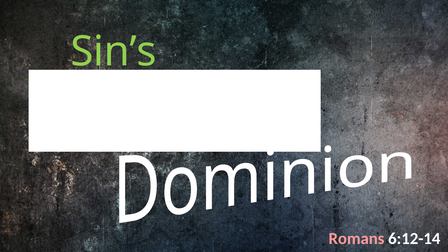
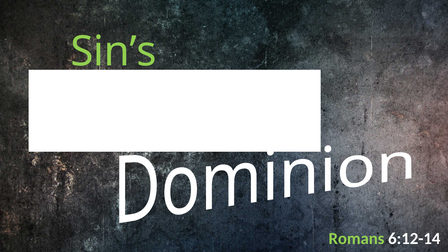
Romans colour: pink -> light green
